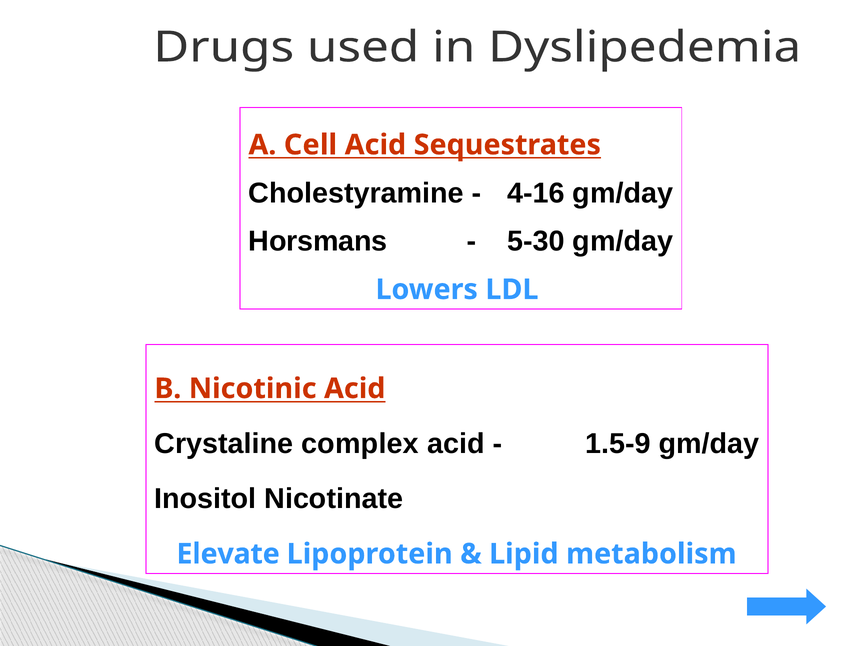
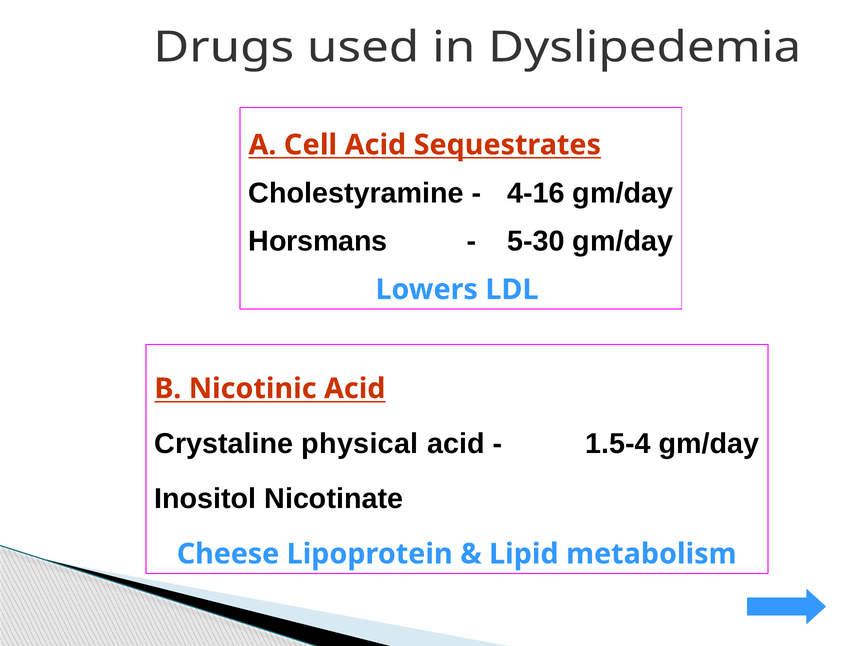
complex: complex -> physical
1.5-9: 1.5-9 -> 1.5-4
Elevate: Elevate -> Cheese
